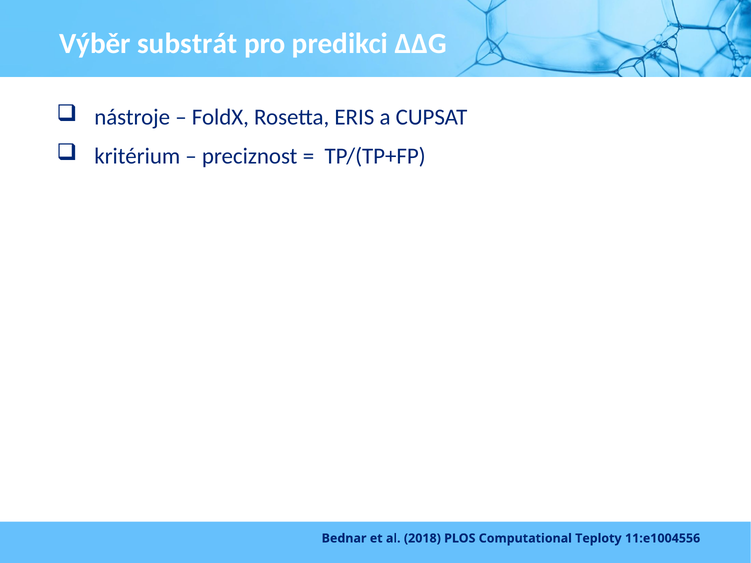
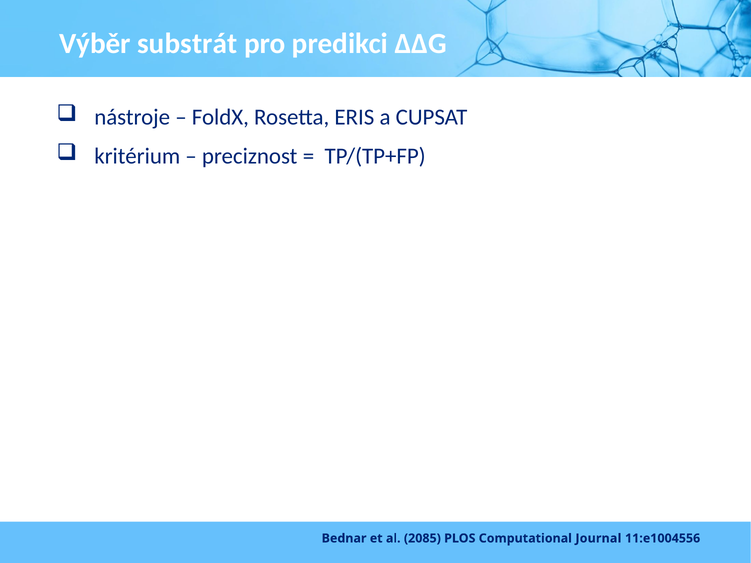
2018: 2018 -> 2085
Teploty: Teploty -> Journal
